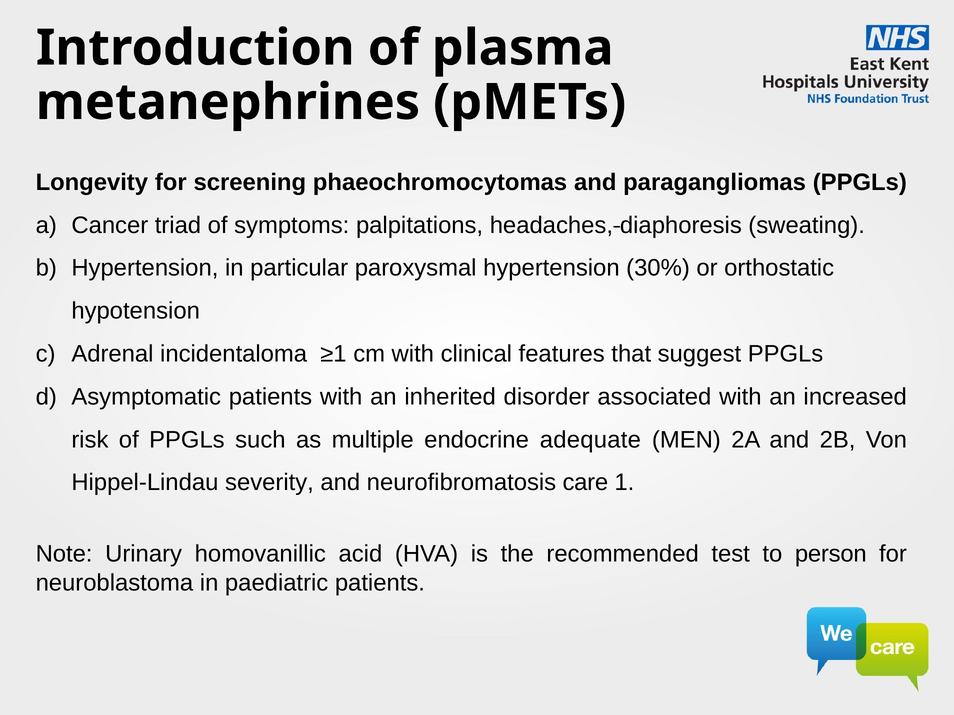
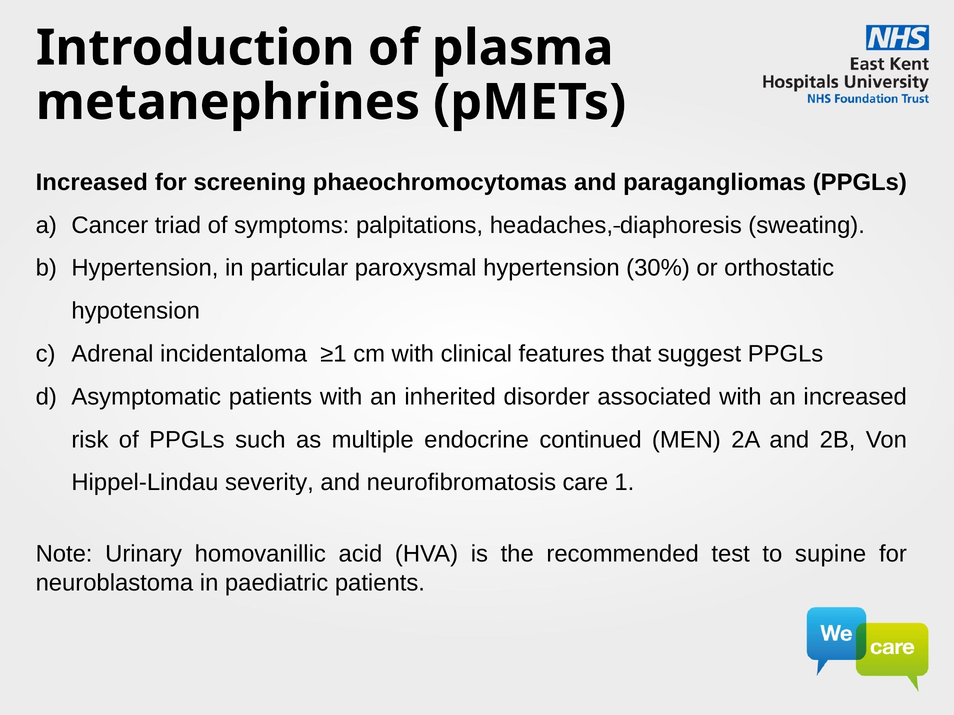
Longevity at (92, 182): Longevity -> Increased
adequate: adequate -> continued
person: person -> supine
